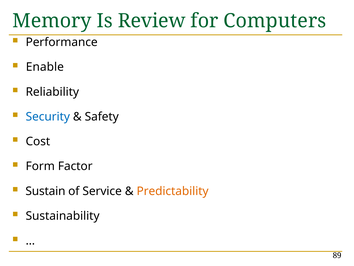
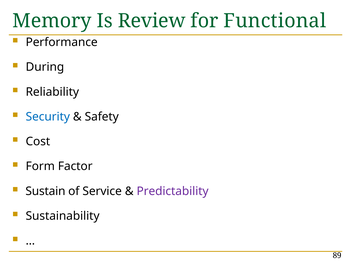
Computers: Computers -> Functional
Enable: Enable -> During
Predictability colour: orange -> purple
